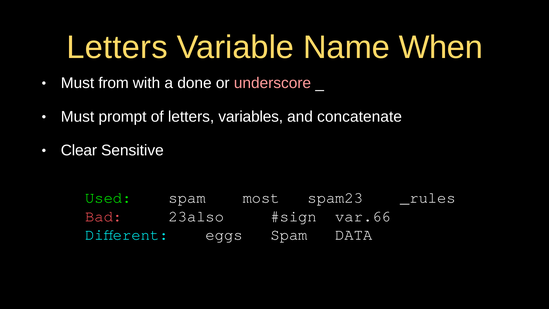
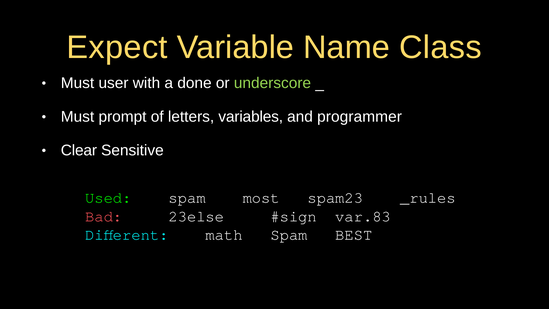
Letters at (117, 47): Letters -> Expect
When: When -> Class
from: from -> user
underscore colour: pink -> light green
concatenate: concatenate -> programmer
23also: 23also -> 23else
var.66: var.66 -> var.83
eggs: eggs -> math
DATA: DATA -> BEST
